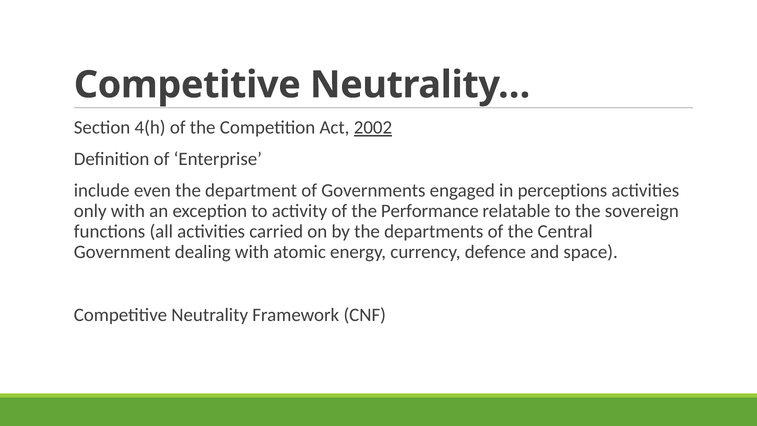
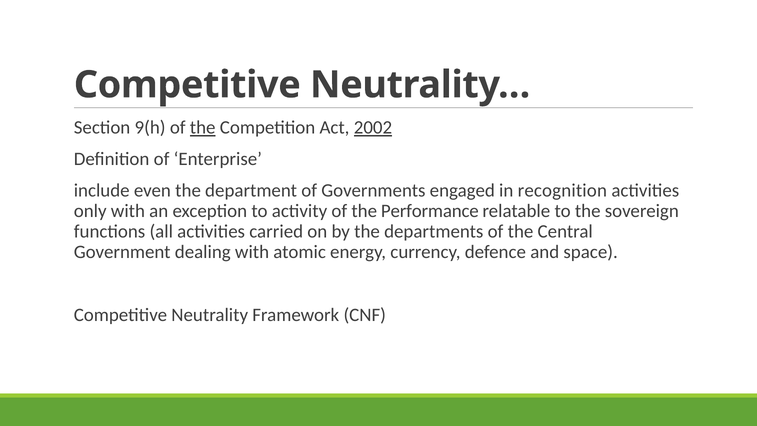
4(h: 4(h -> 9(h
the at (203, 128) underline: none -> present
perceptions: perceptions -> recognition
